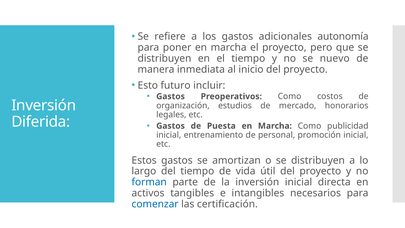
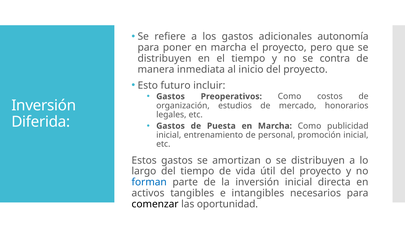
nuevo: nuevo -> contra
comenzar colour: blue -> black
certificación: certificación -> oportunidad
